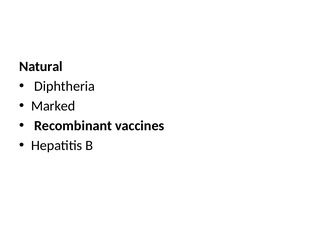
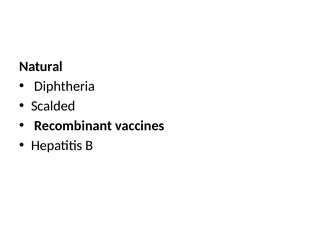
Marked: Marked -> Scalded
